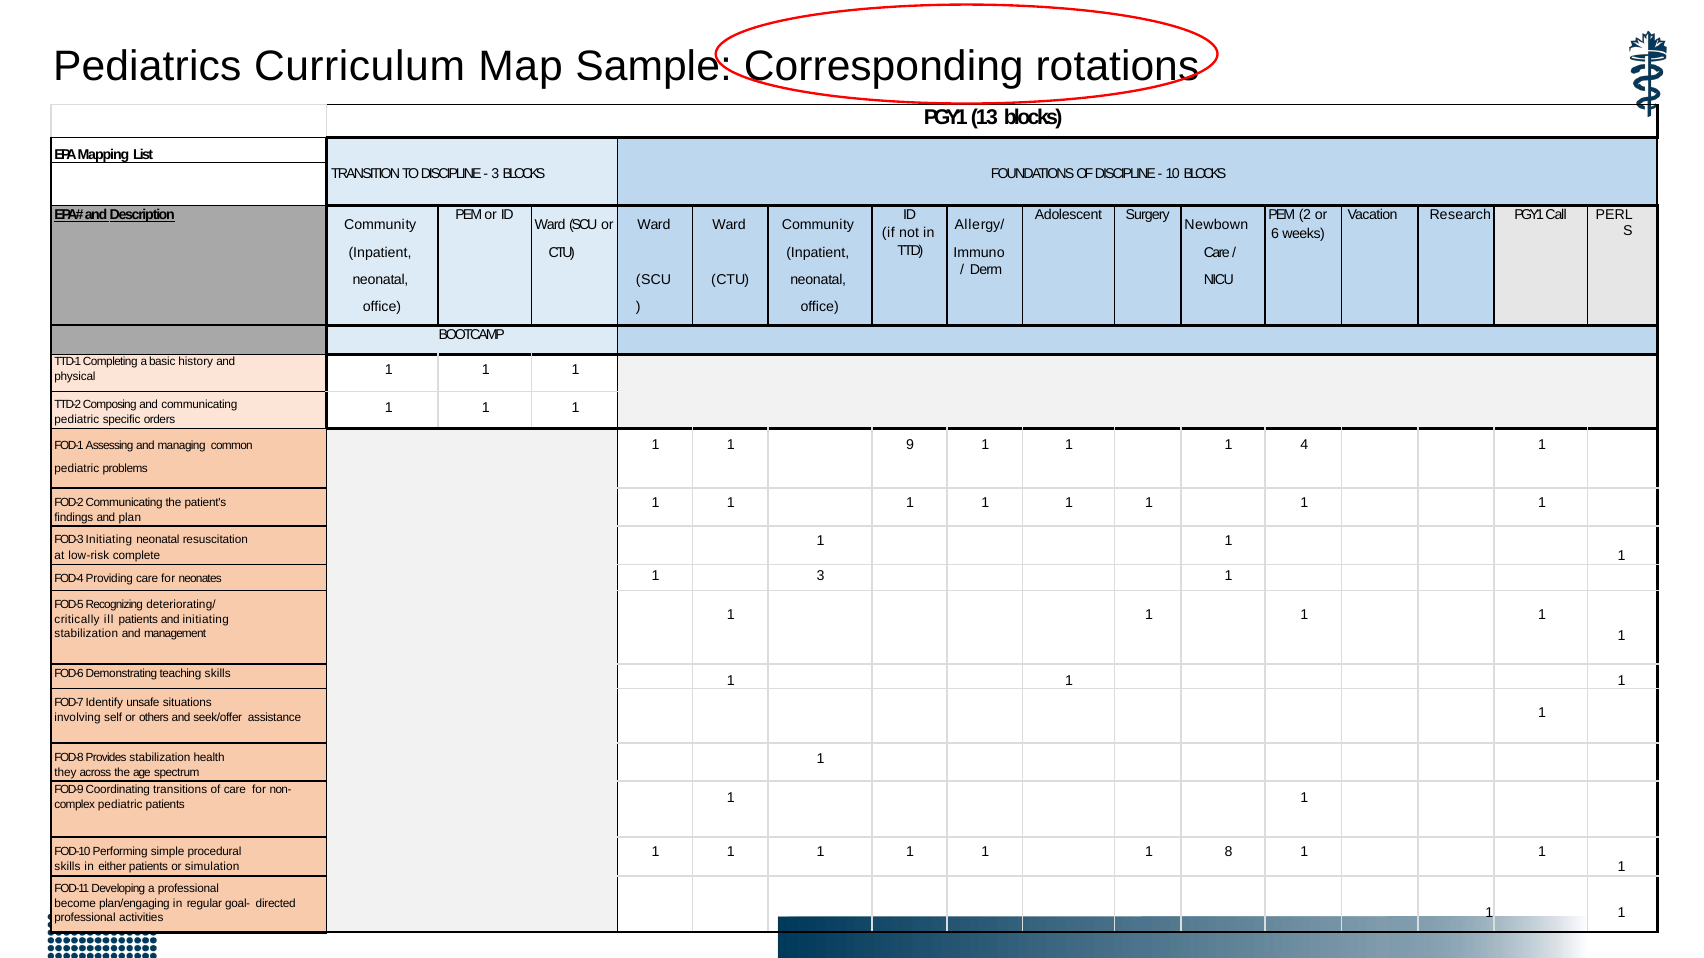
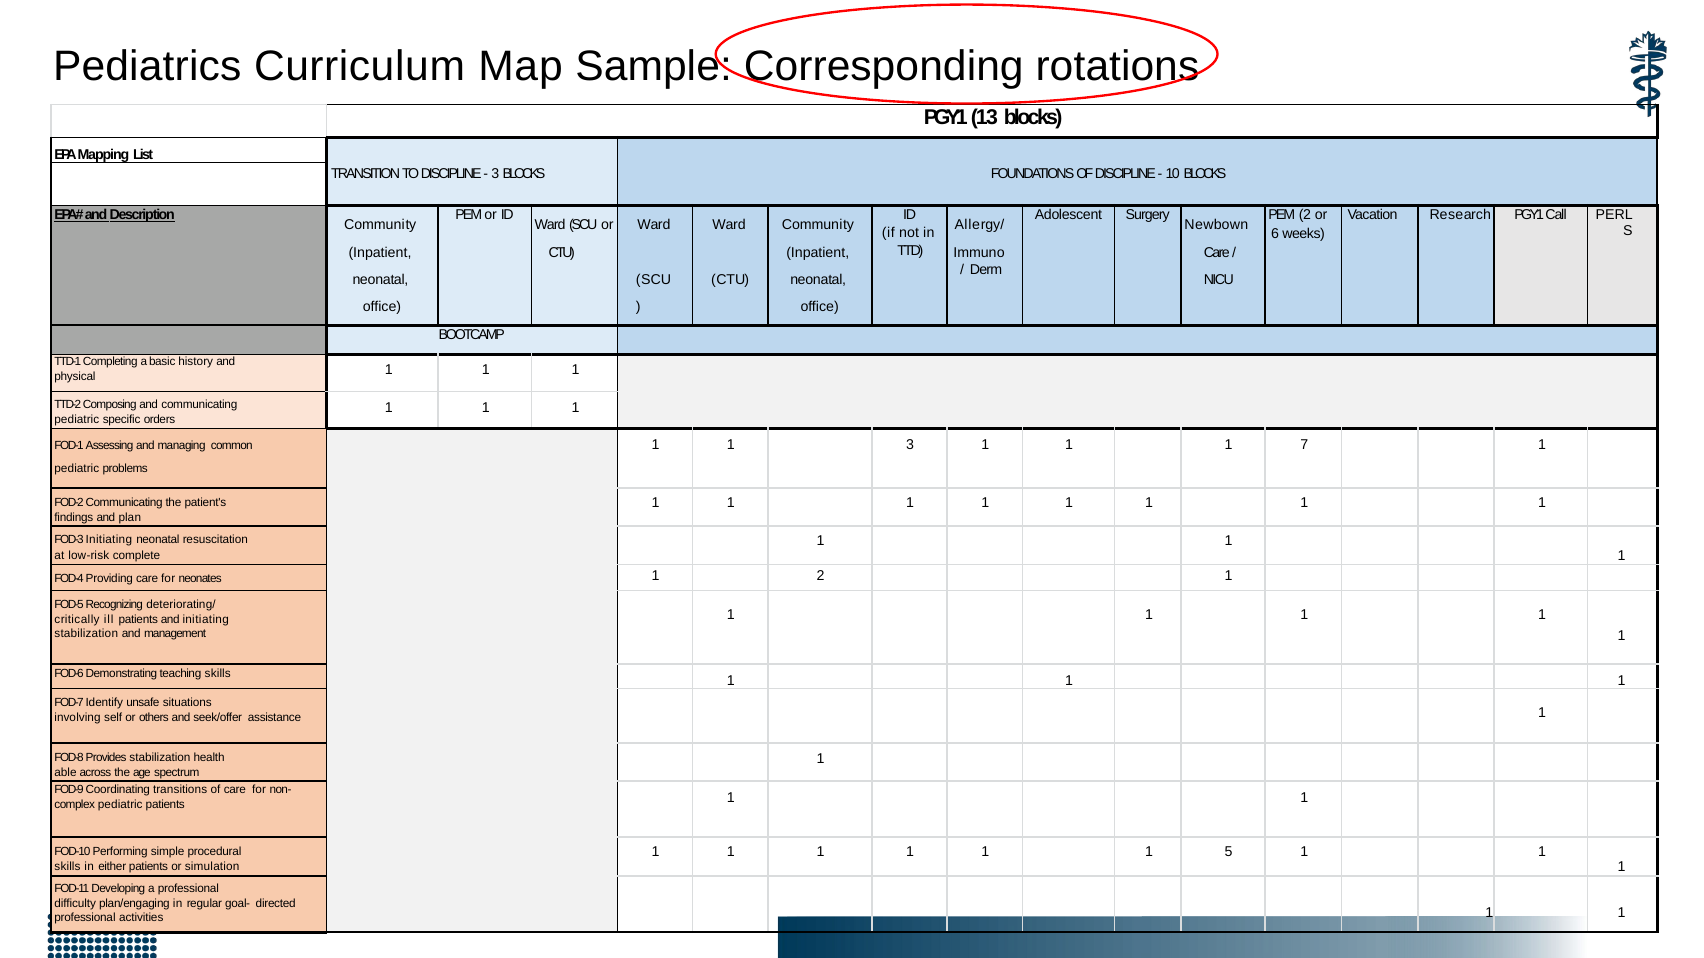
1 9: 9 -> 3
4: 4 -> 7
1 3: 3 -> 2
they: they -> able
8: 8 -> 5
become: become -> difficulty
